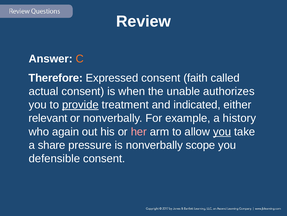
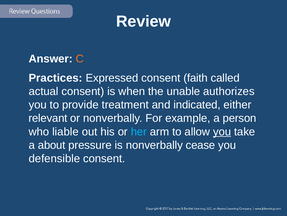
Therefore: Therefore -> Practices
provide underline: present -> none
history: history -> person
again: again -> liable
her colour: pink -> light blue
share: share -> about
scope: scope -> cease
